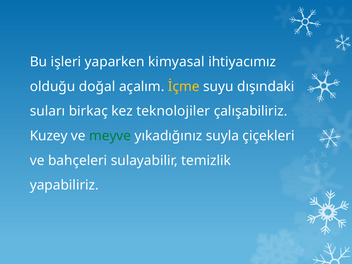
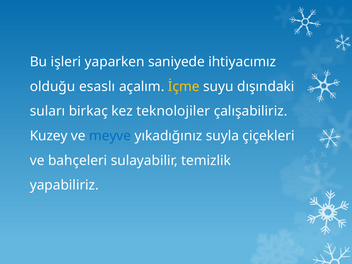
kimyasal: kimyasal -> saniyede
doğal: doğal -> esaslı
meyve colour: green -> blue
